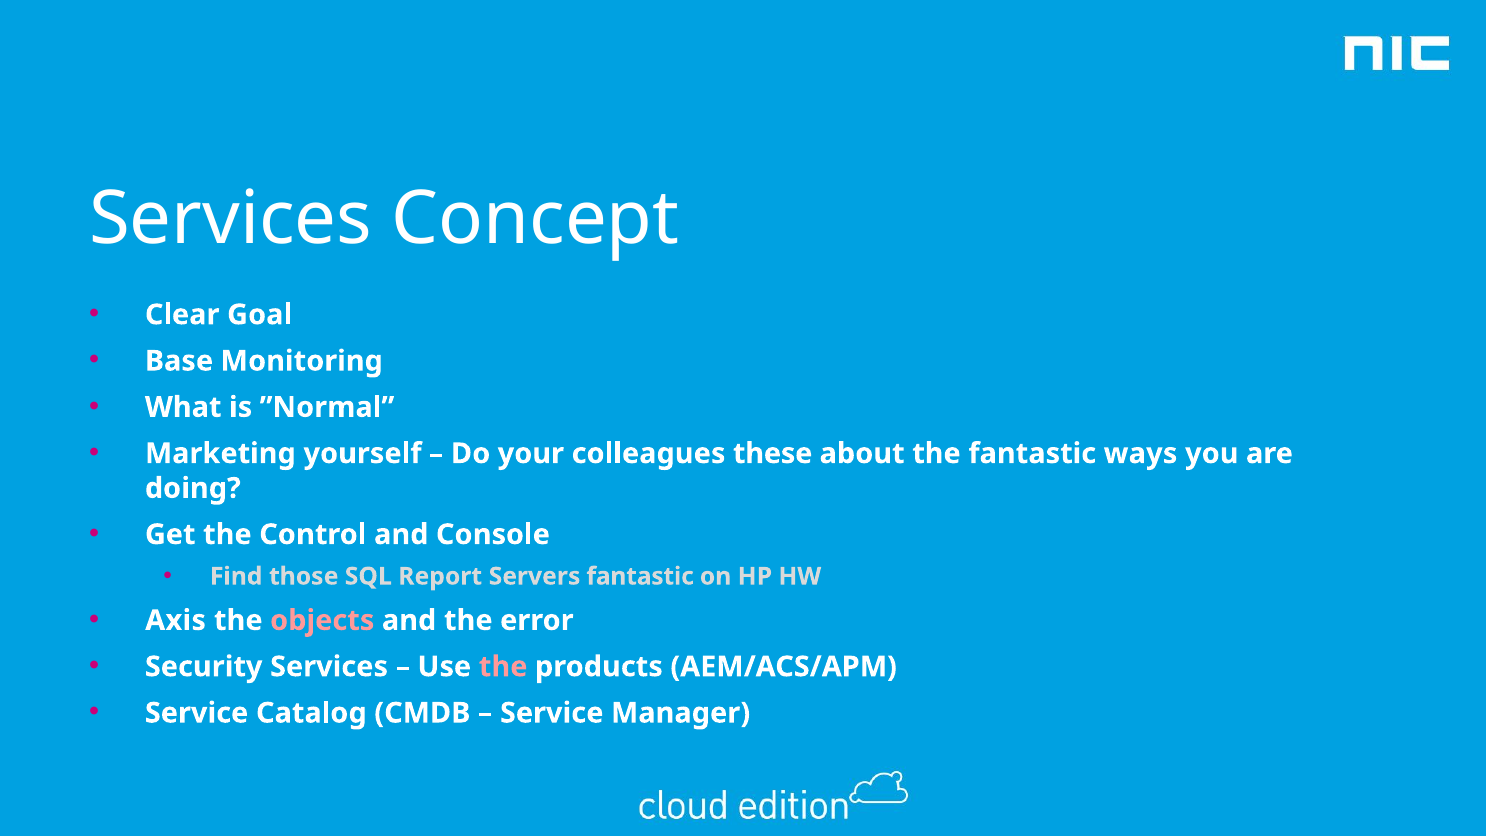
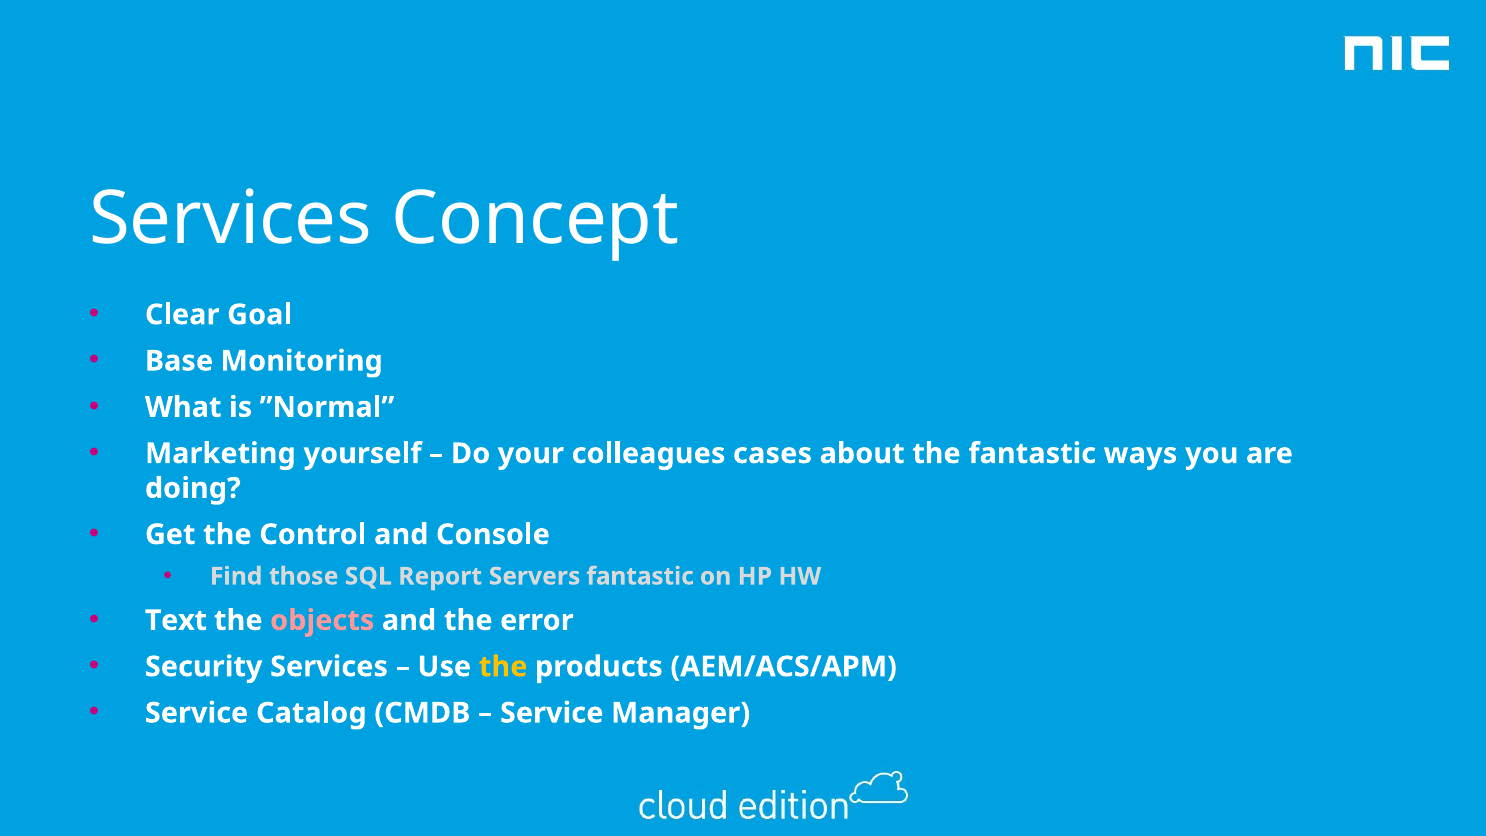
these: these -> cases
Axis: Axis -> Text
the at (503, 667) colour: pink -> yellow
